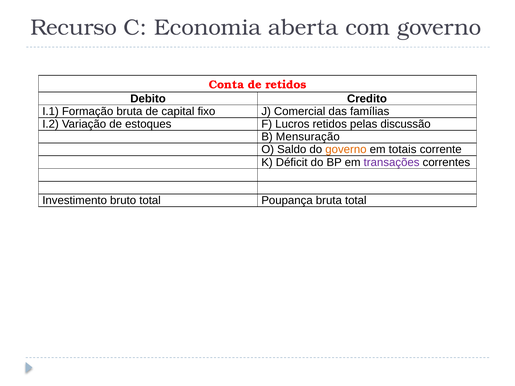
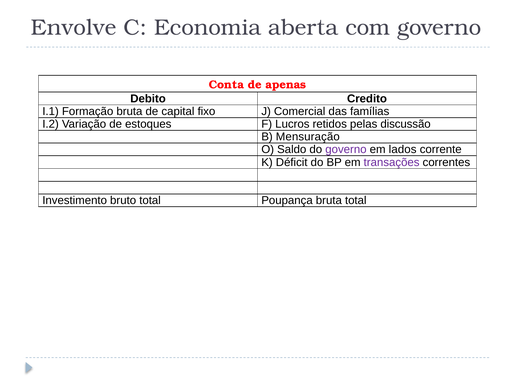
Recurso: Recurso -> Envolve
de retidos: retidos -> apenas
governo at (346, 150) colour: orange -> purple
totais: totais -> lados
